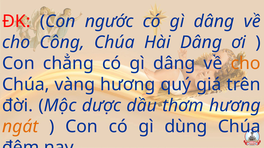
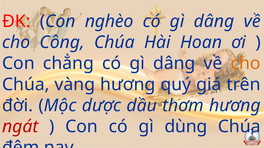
ngước: ngước -> nghèo
Hài Dâng: Dâng -> Hoan
ngát colour: orange -> red
